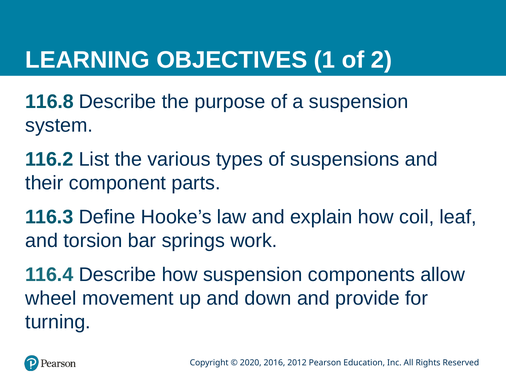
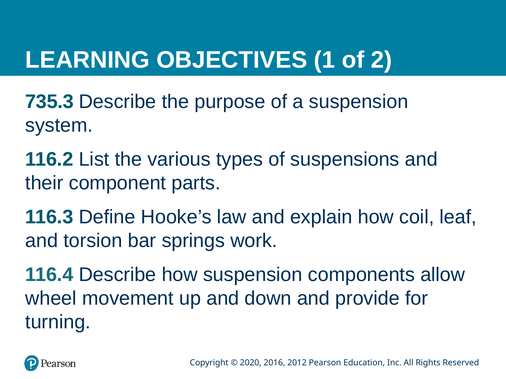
116.8: 116.8 -> 735.3
